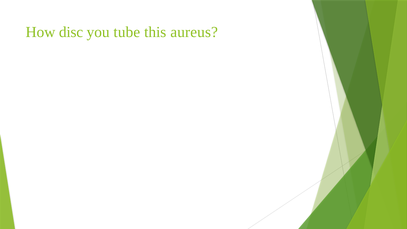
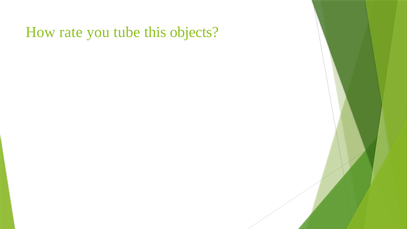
disc: disc -> rate
aureus: aureus -> objects
